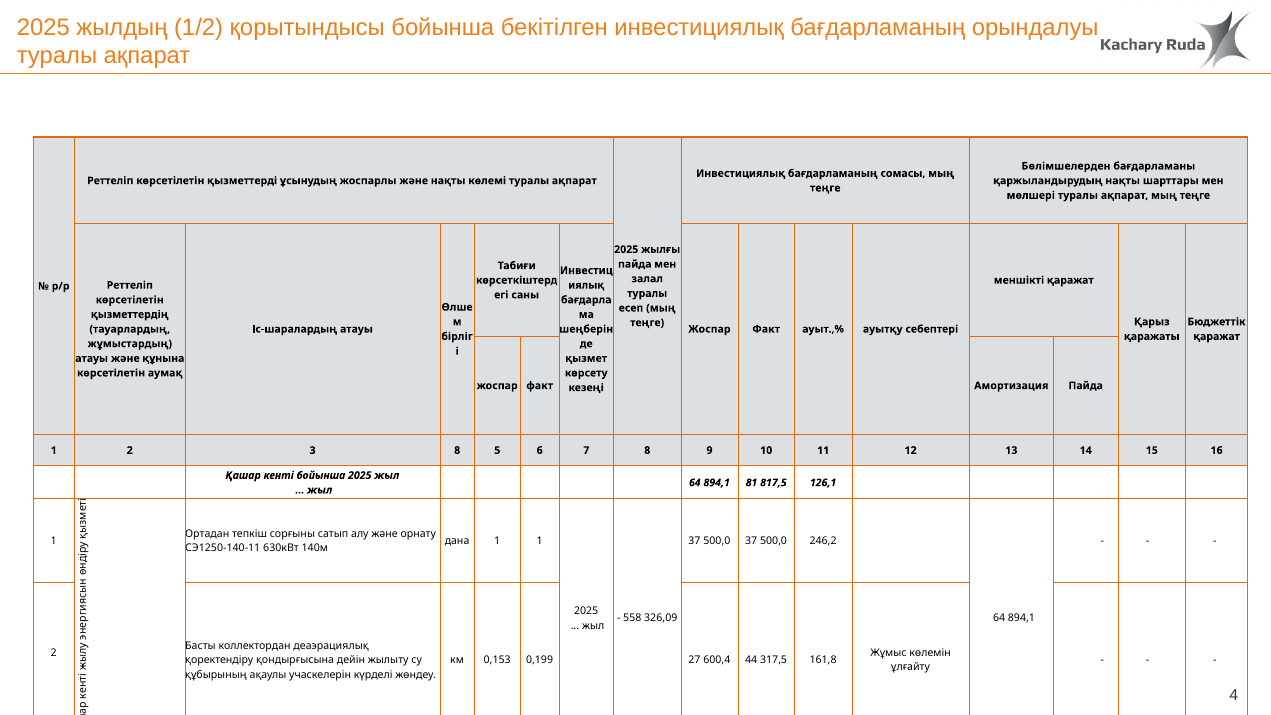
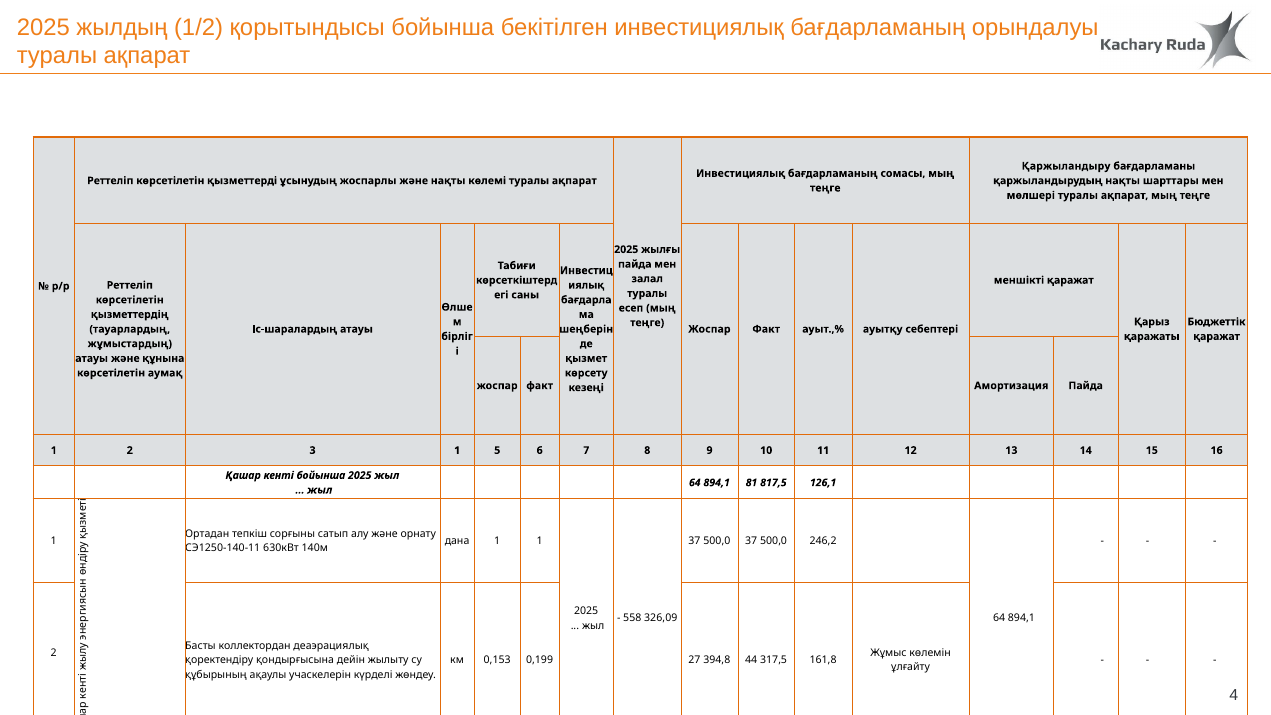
Бөлімшелерден: Бөлімшелерден -> Қаржыландыру
3 8: 8 -> 1
600,4: 600,4 -> 394,8
